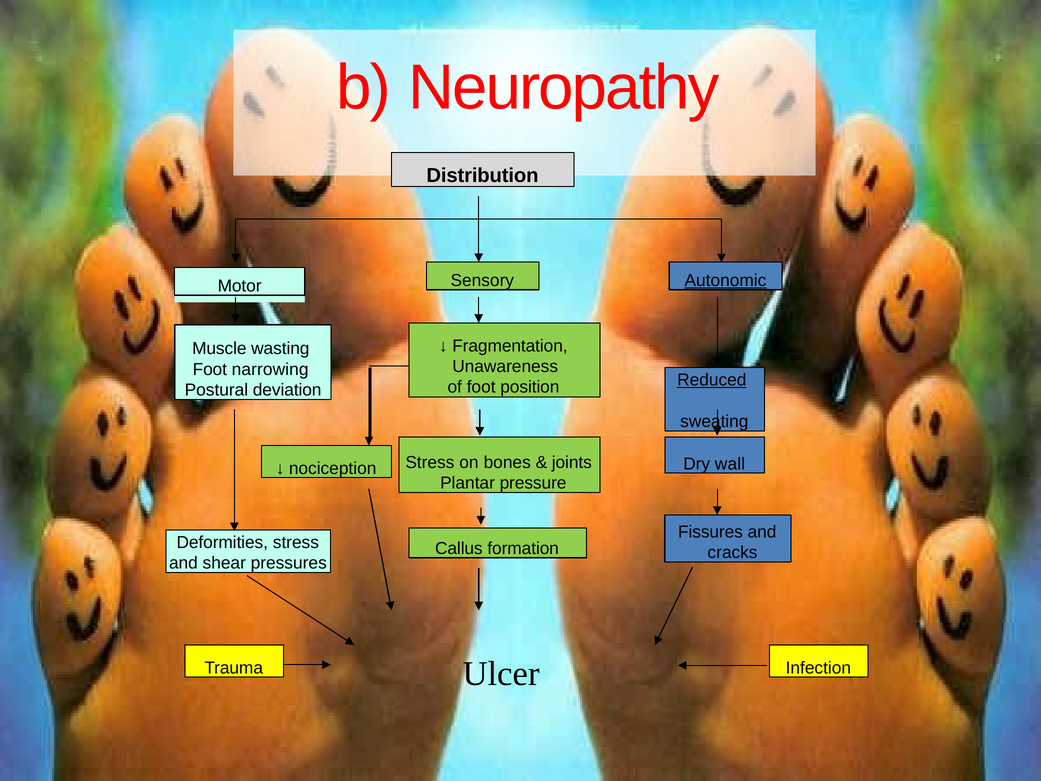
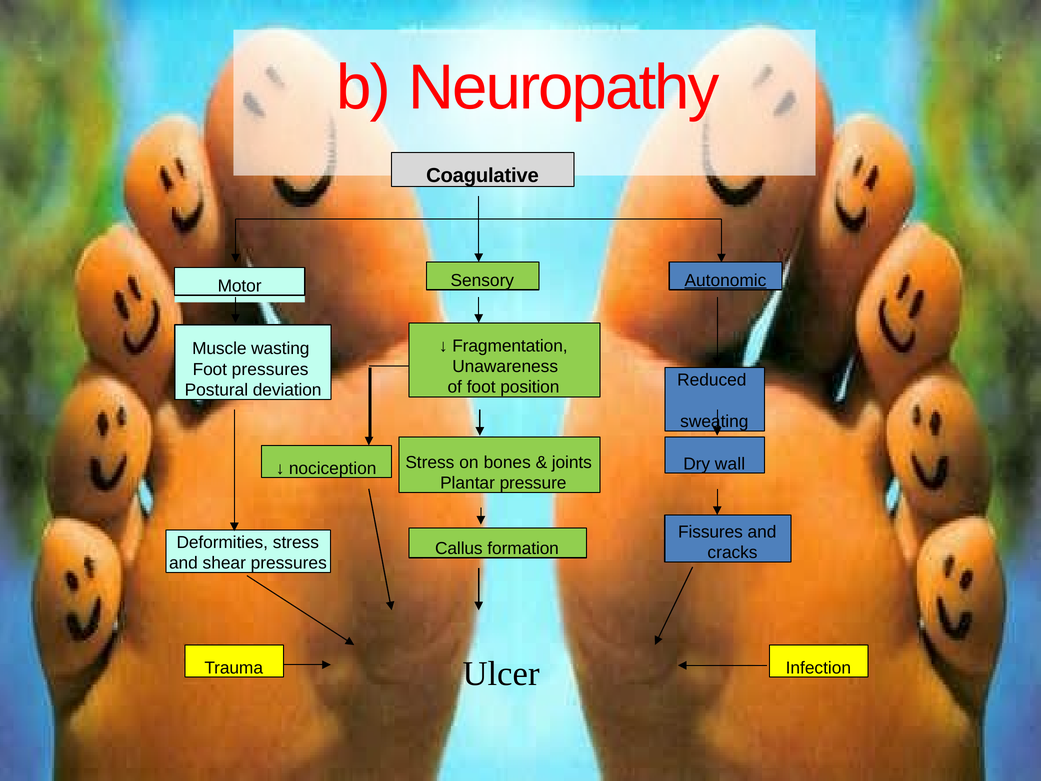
Distribution: Distribution -> Coagulative
Foot narrowing: narrowing -> pressures
Reduced underline: present -> none
